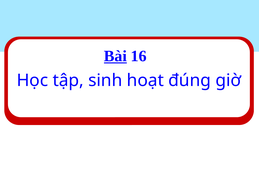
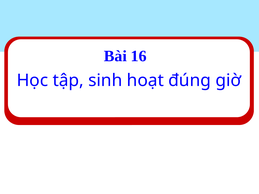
Bài underline: present -> none
